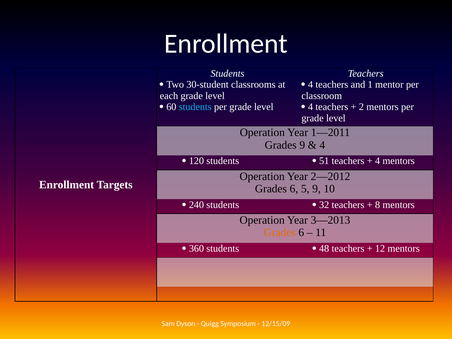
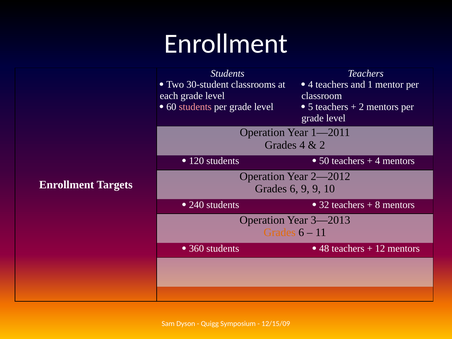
students at (195, 107) colour: light blue -> pink
4 at (311, 107): 4 -> 5
Grades 9: 9 -> 4
4 at (322, 145): 4 -> 2
51: 51 -> 50
6 5: 5 -> 9
